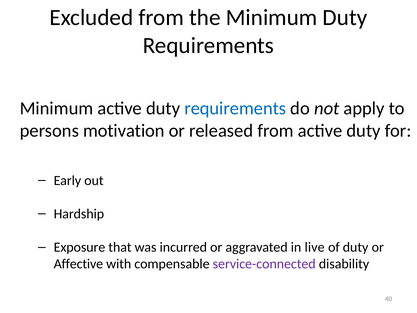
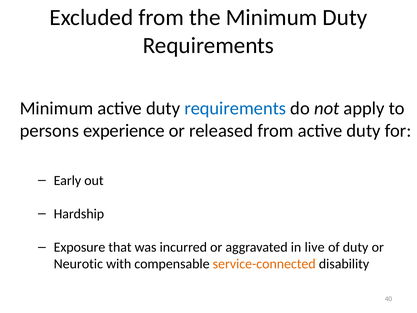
motivation: motivation -> experience
Affective: Affective -> Neurotic
service-connected colour: purple -> orange
